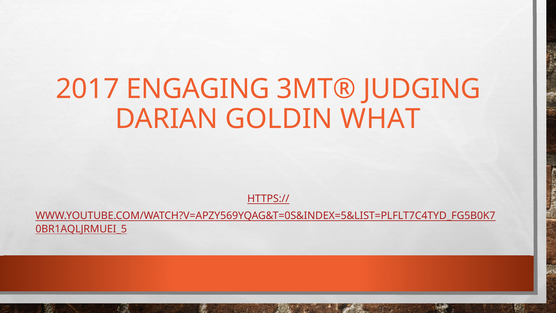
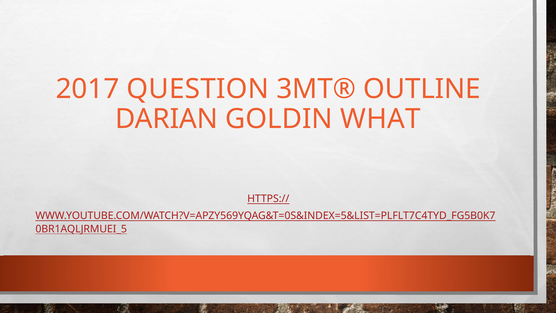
ENGAGING: ENGAGING -> QUESTION
JUDGING: JUDGING -> OUTLINE
